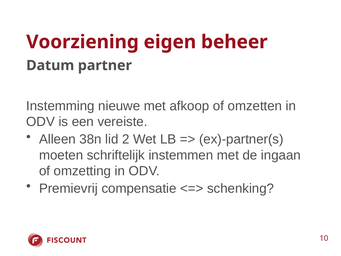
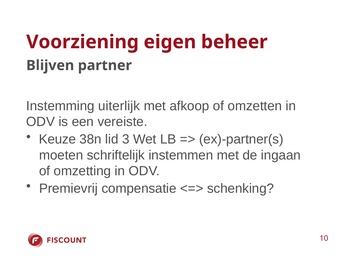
Datum: Datum -> Blijven
nieuwe: nieuwe -> uiterlijk
Alleen: Alleen -> Keuze
2: 2 -> 3
